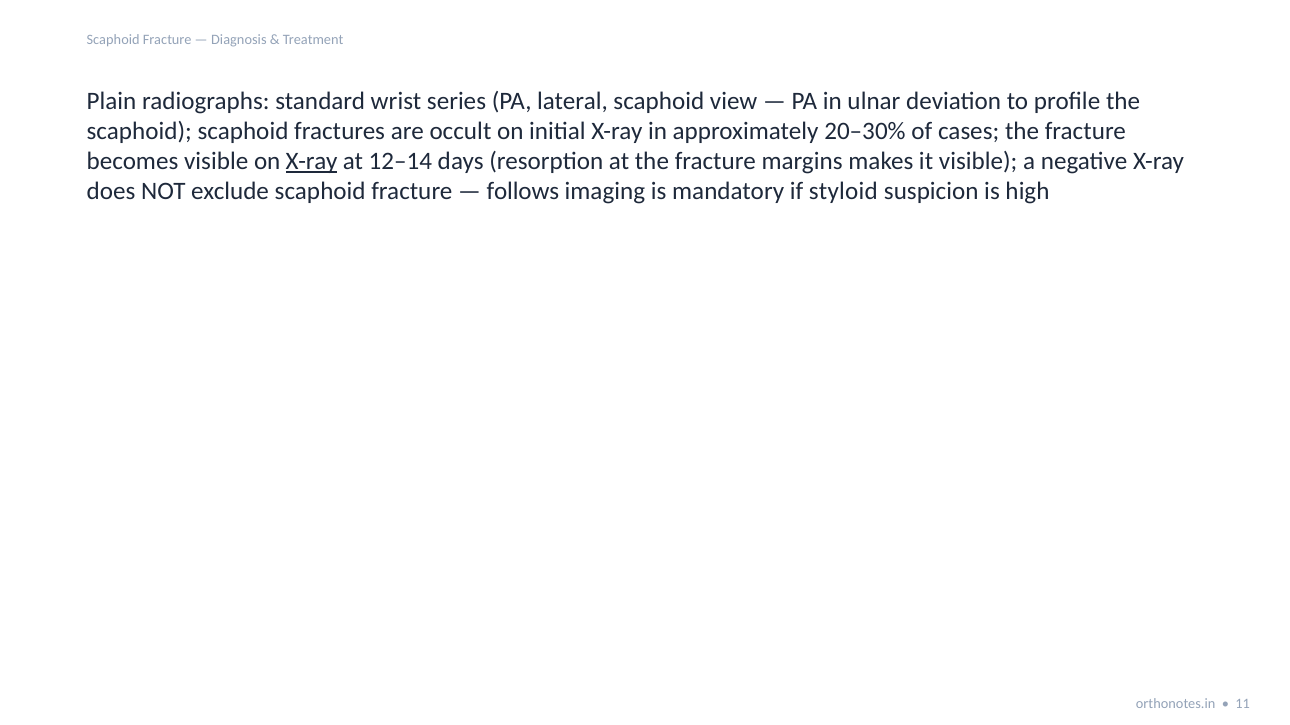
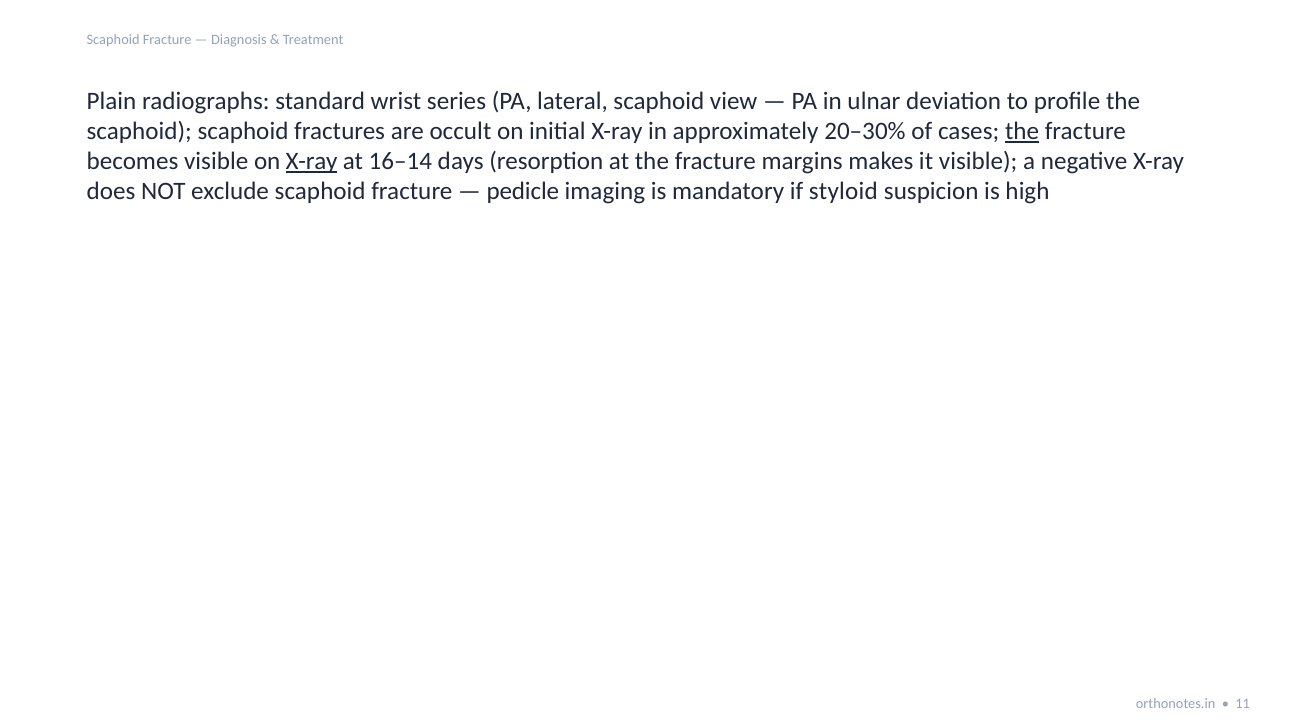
the at (1022, 131) underline: none -> present
12–14: 12–14 -> 16–14
follows: follows -> pedicle
